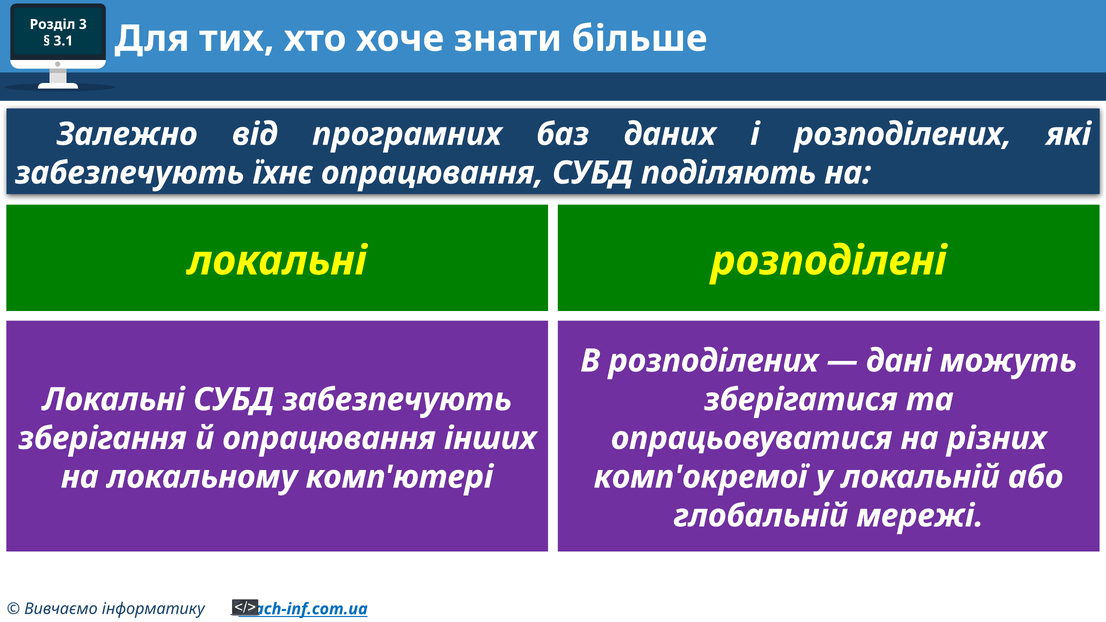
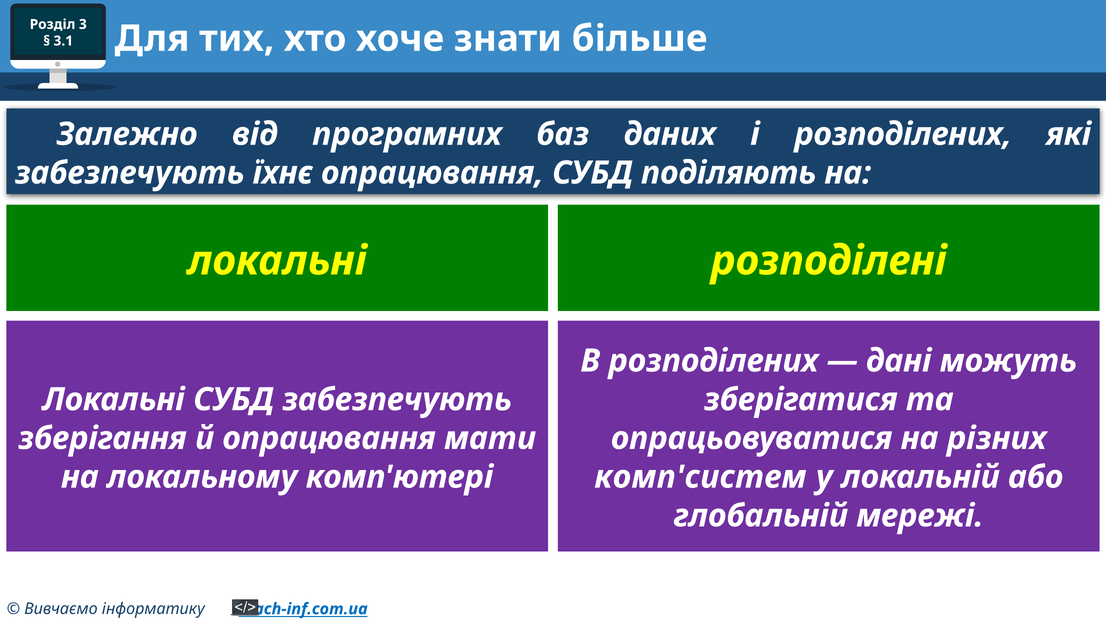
інших: інших -> мати
комп'окремої: комп'окремої -> комп'систем
